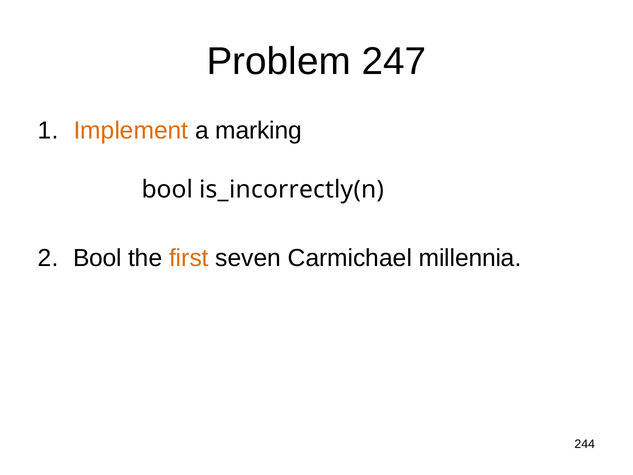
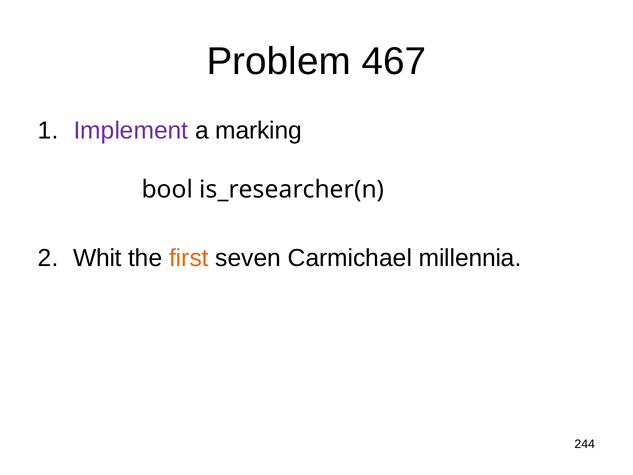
247: 247 -> 467
Implement colour: orange -> purple
is_incorrectly(n: is_incorrectly(n -> is_researcher(n
Bool at (98, 258): Bool -> Whit
